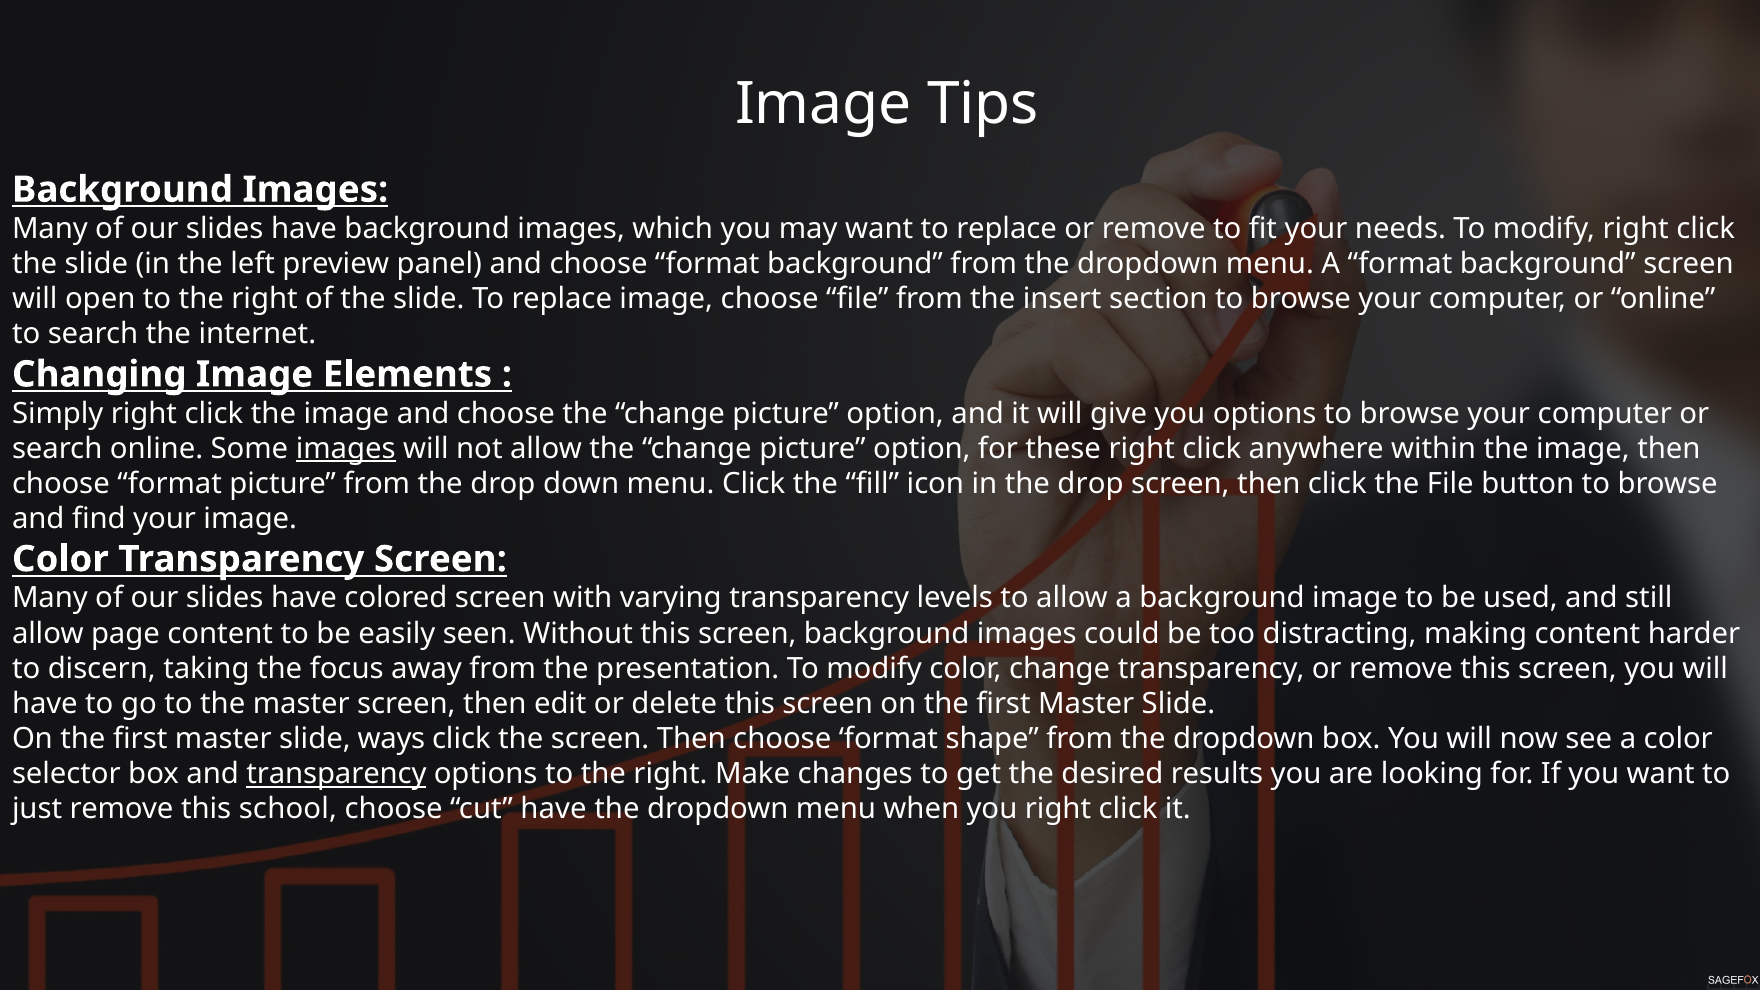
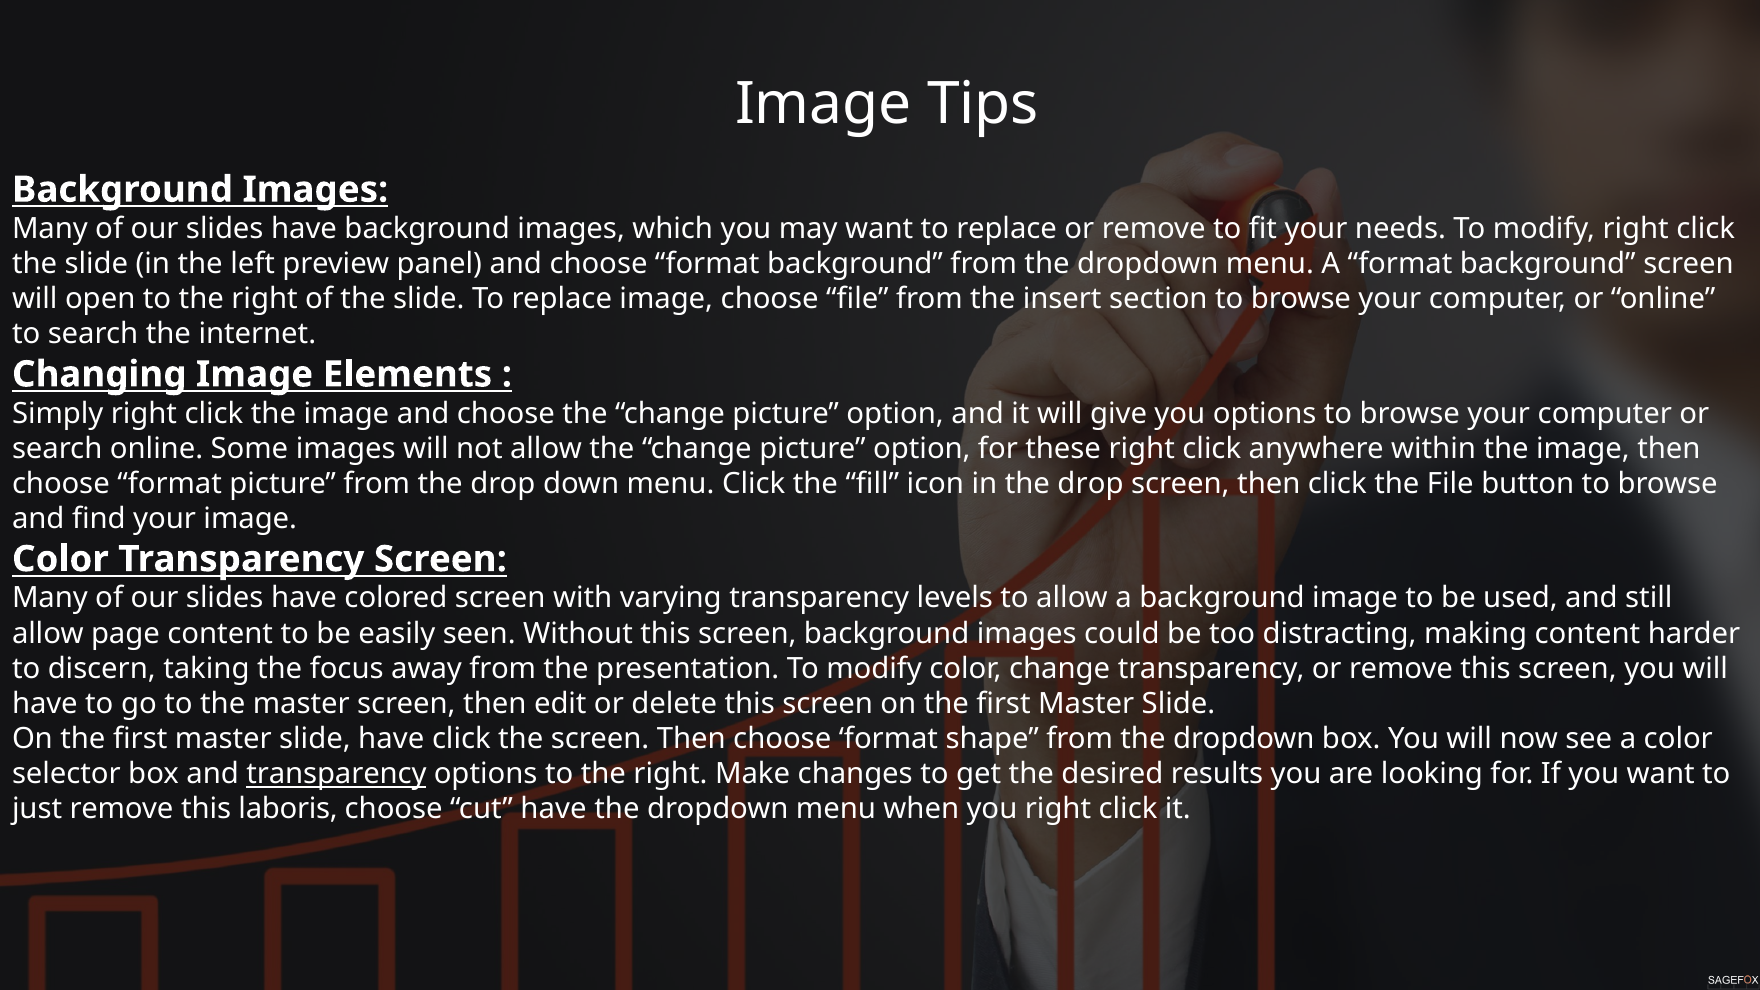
images at (346, 449) underline: present -> none
slide ways: ways -> have
school: school -> laboris
